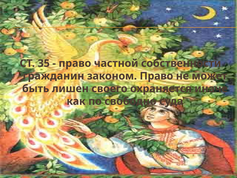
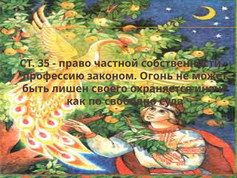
гражданин: гражданин -> профессию
законом Право: Право -> Огонь
